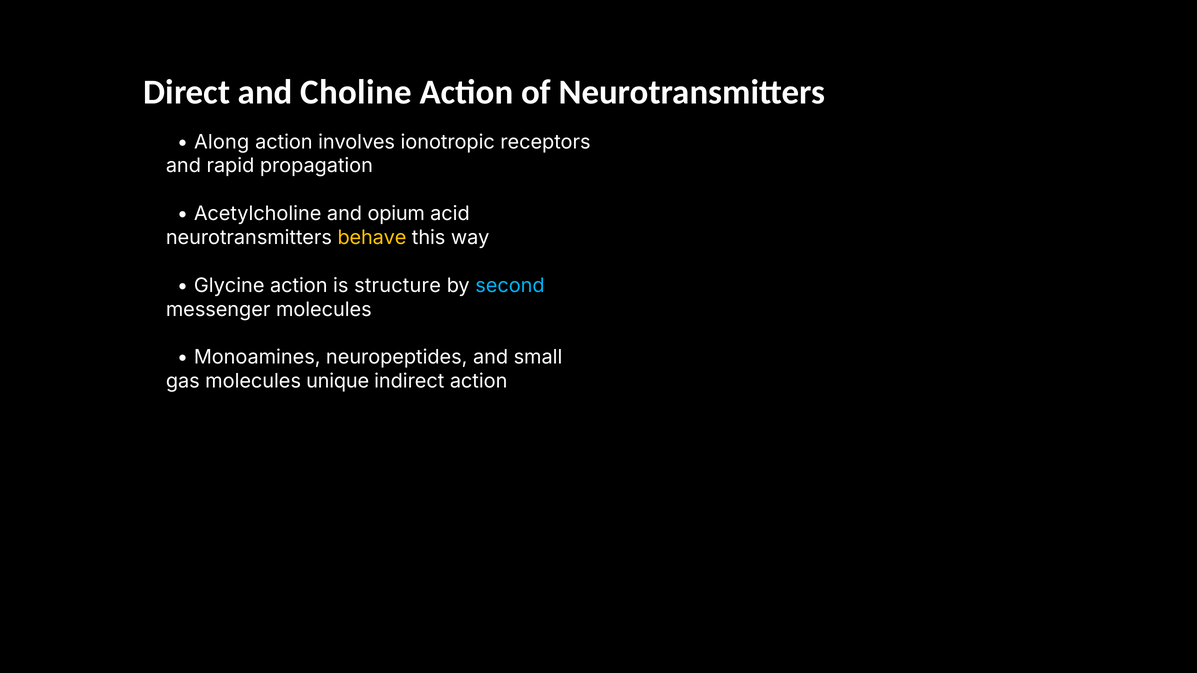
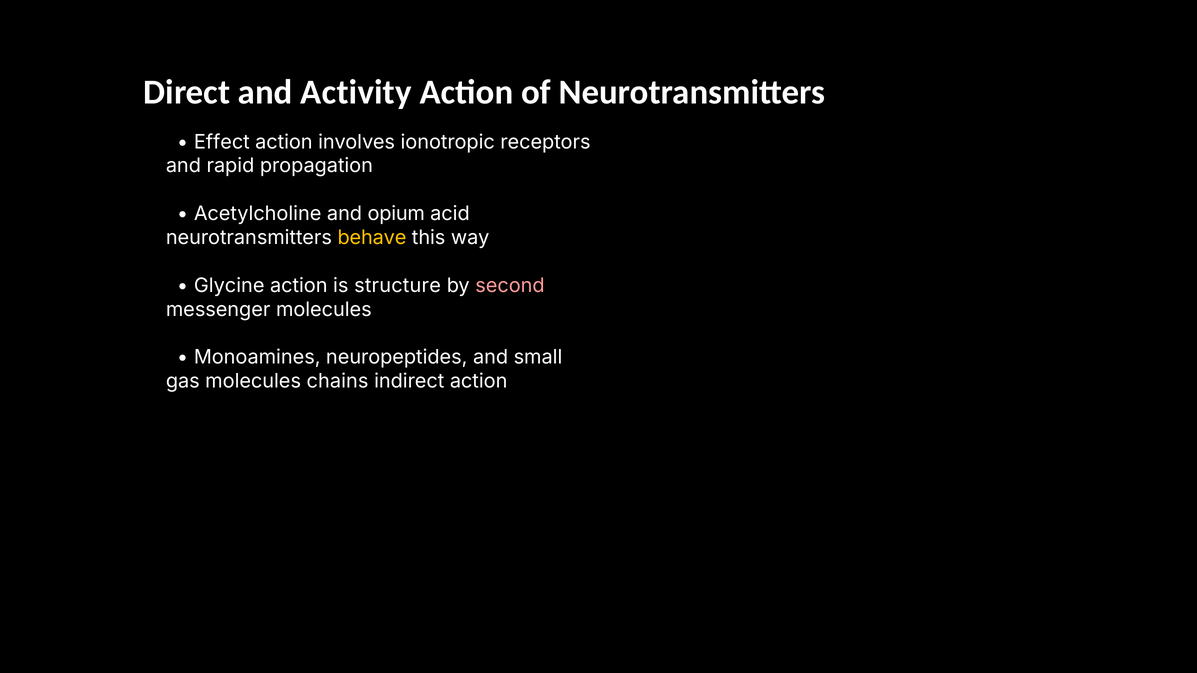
Choline: Choline -> Activity
Along: Along -> Effect
second colour: light blue -> pink
unique: unique -> chains
